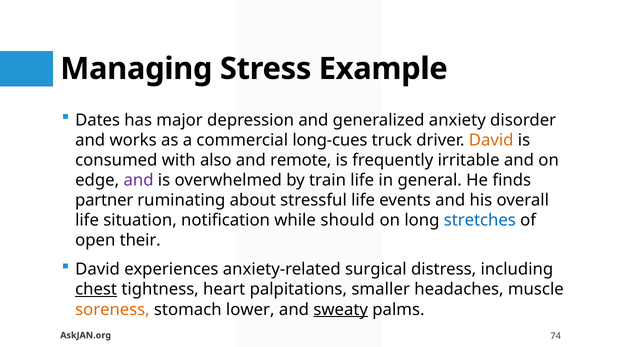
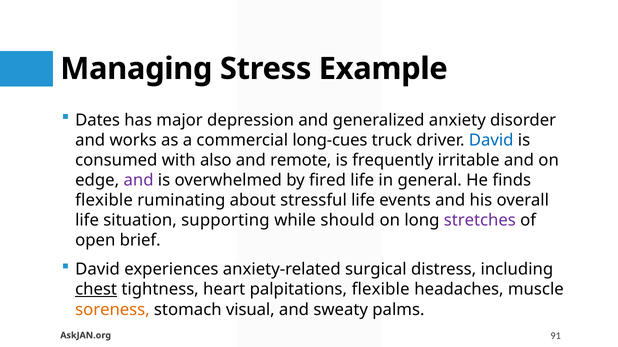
David at (491, 140) colour: orange -> blue
train: train -> fired
partner at (104, 201): partner -> flexible
notification: notification -> supporting
stretches colour: blue -> purple
their: their -> brief
palpitations smaller: smaller -> flexible
lower: lower -> visual
sweaty underline: present -> none
74: 74 -> 91
